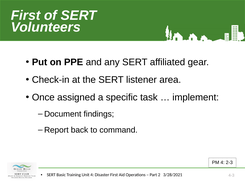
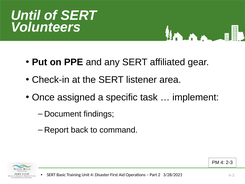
First at (26, 15): First -> Until
